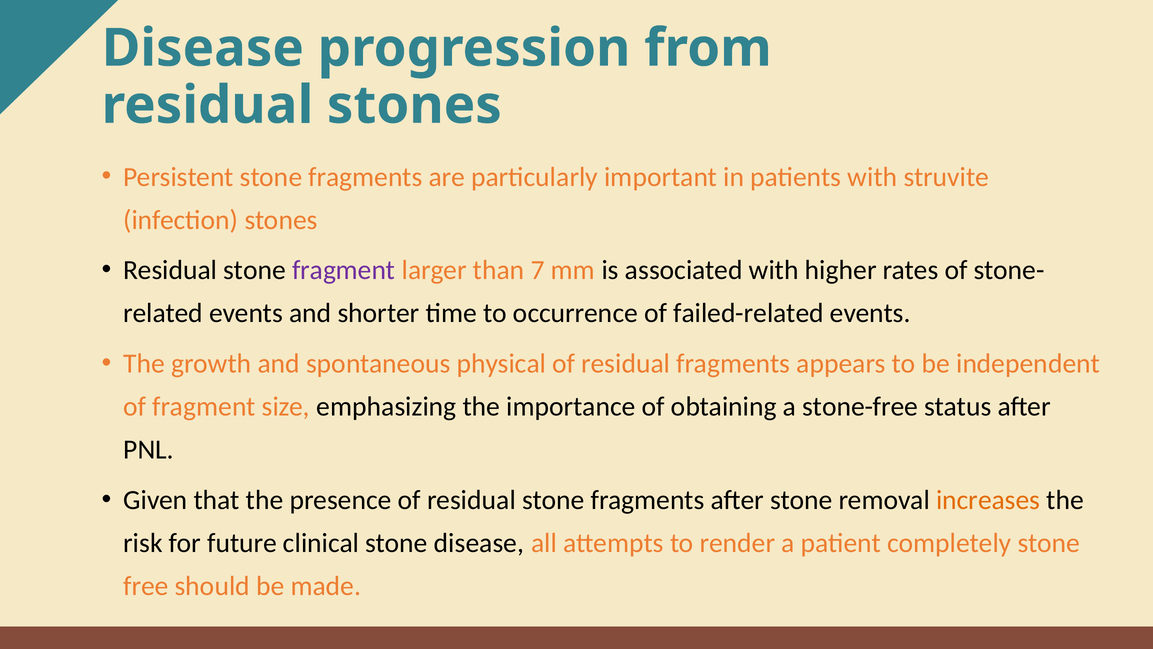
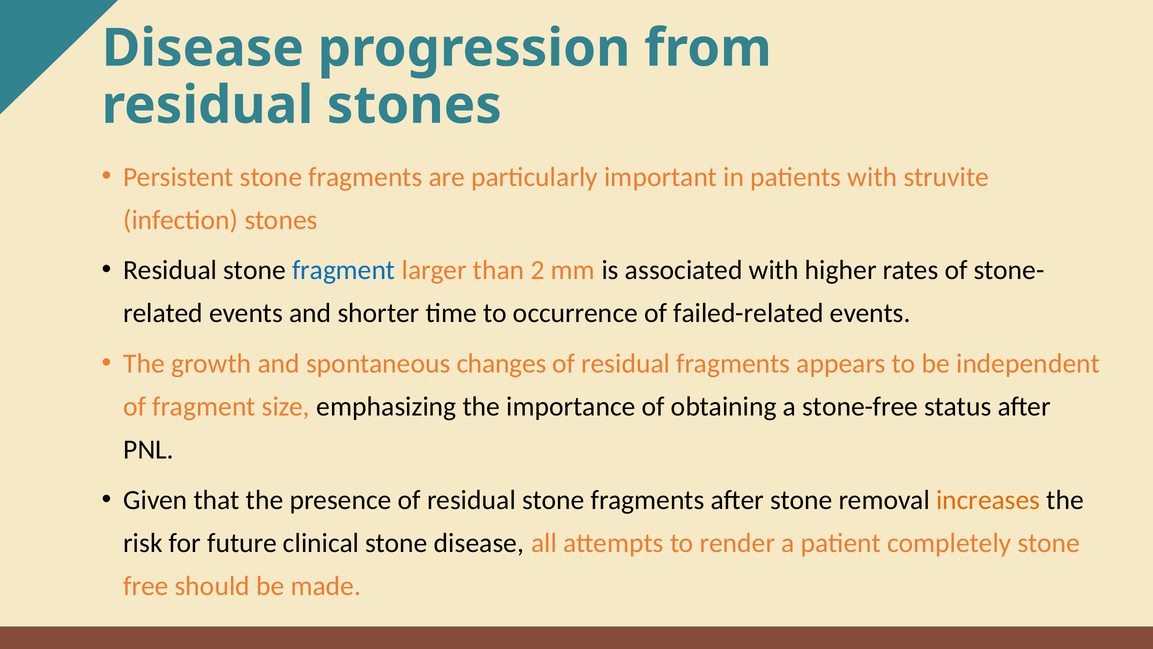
fragment at (344, 270) colour: purple -> blue
7: 7 -> 2
physical: physical -> changes
